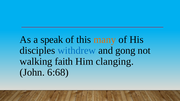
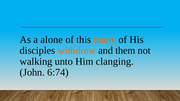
speak: speak -> alone
withdrew colour: blue -> orange
gong: gong -> them
faith: faith -> unto
6:68: 6:68 -> 6:74
